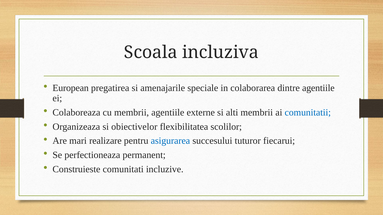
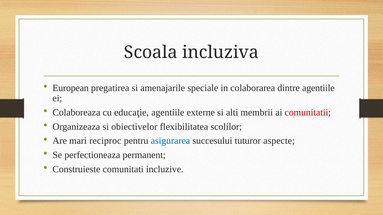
cu membrii: membrii -> educaţie
comunitatii colour: blue -> red
realizare: realizare -> reciproc
fiecarui: fiecarui -> aspecte
